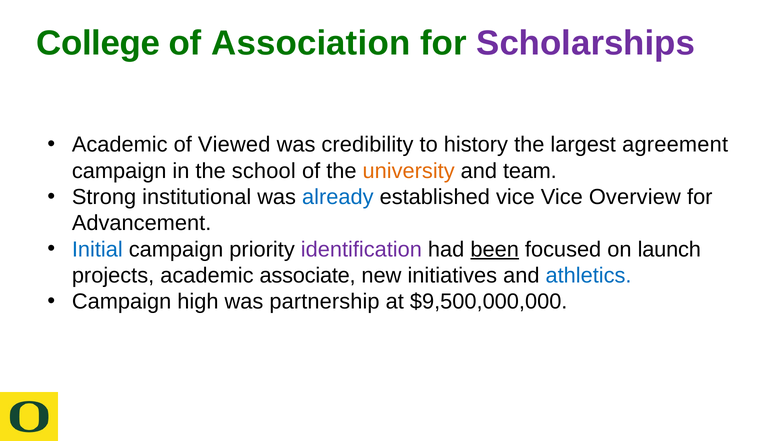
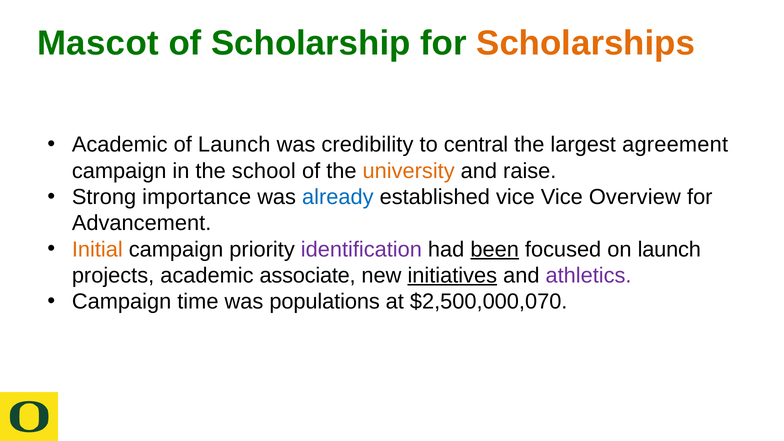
College: College -> Mascot
Association: Association -> Scholarship
Scholarships colour: purple -> orange
of Viewed: Viewed -> Launch
history: history -> central
team: team -> raise
institutional: institutional -> importance
Initial colour: blue -> orange
initiatives underline: none -> present
athletics colour: blue -> purple
high: high -> time
partnership: partnership -> populations
$9,500,000,000: $9,500,000,000 -> $2,500,000,070
